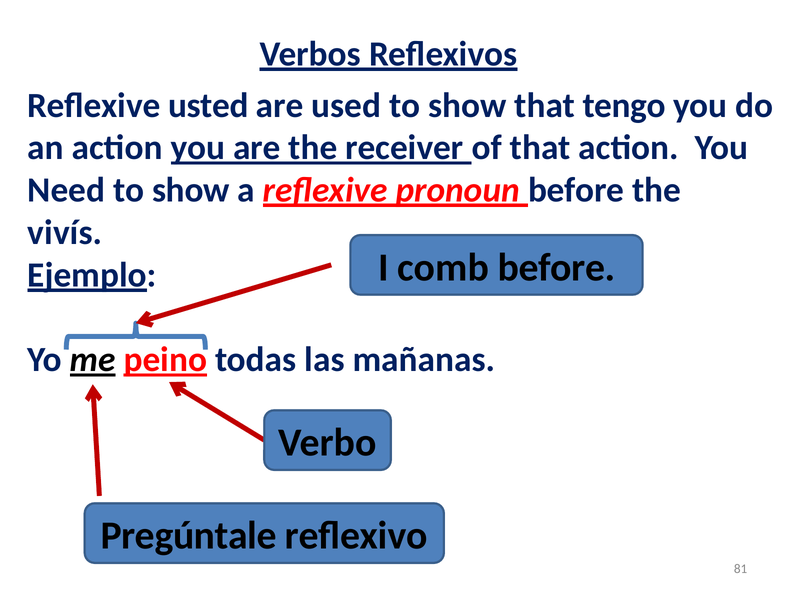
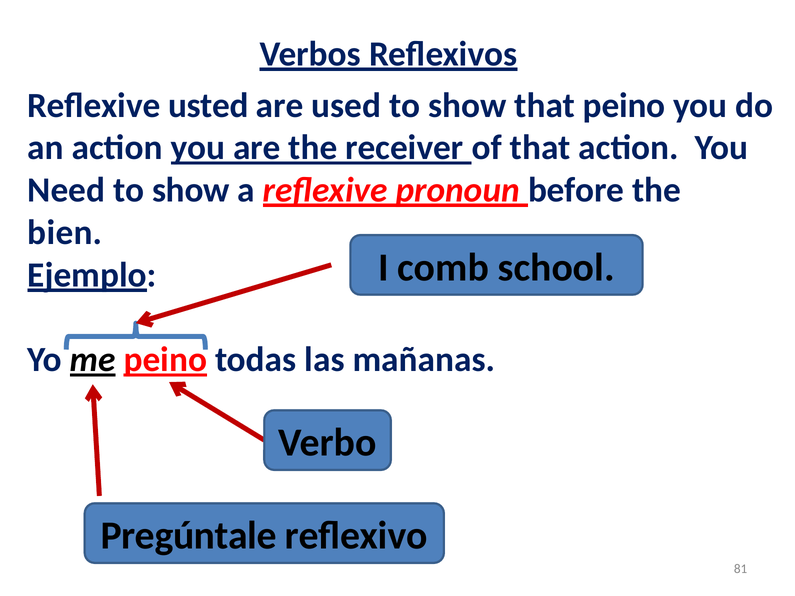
that tengo: tengo -> peino
vivís: vivís -> bien
comb before: before -> school
